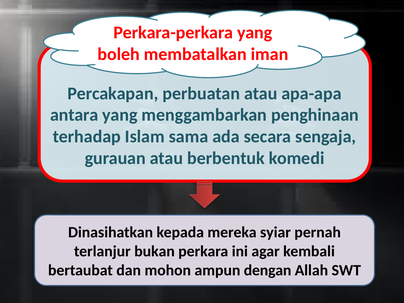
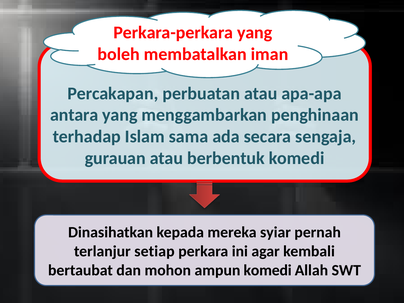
bukan: bukan -> setiap
ampun dengan: dengan -> komedi
